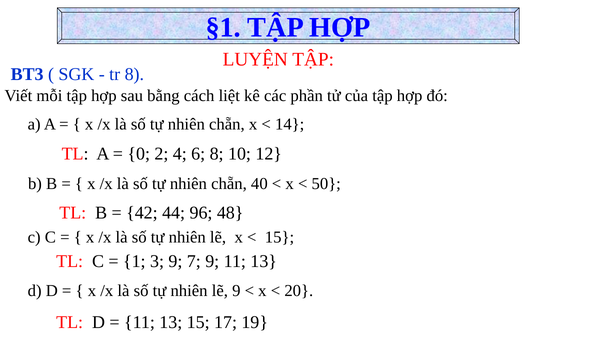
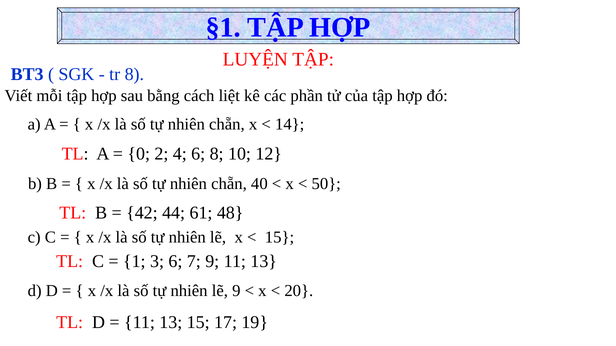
96: 96 -> 61
3 9: 9 -> 6
